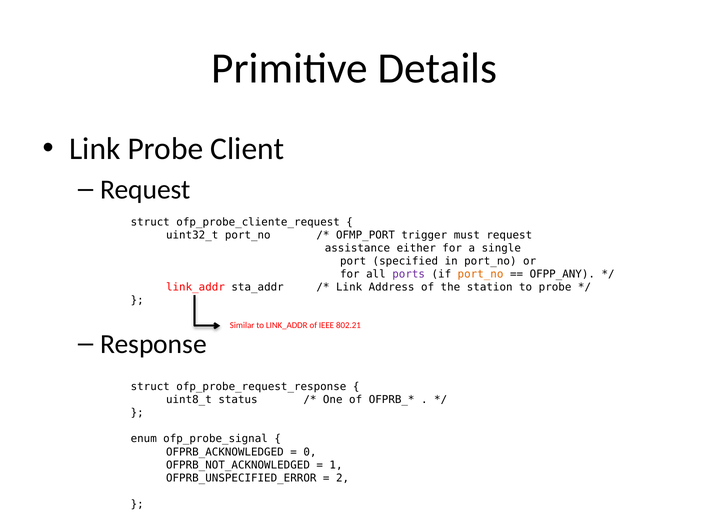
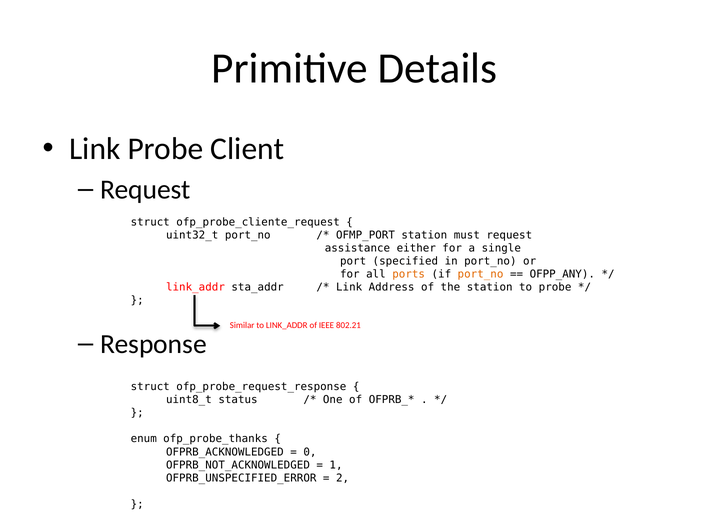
OFMP_PORT trigger: trigger -> station
ports colour: purple -> orange
ofp_probe_signal: ofp_probe_signal -> ofp_probe_thanks
